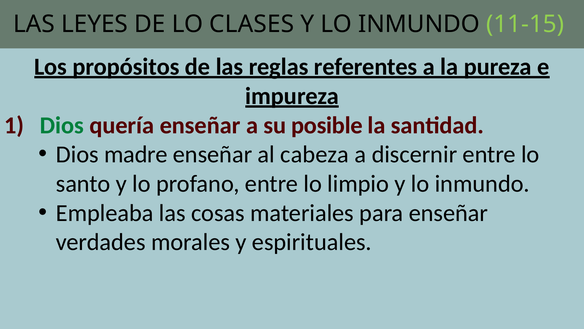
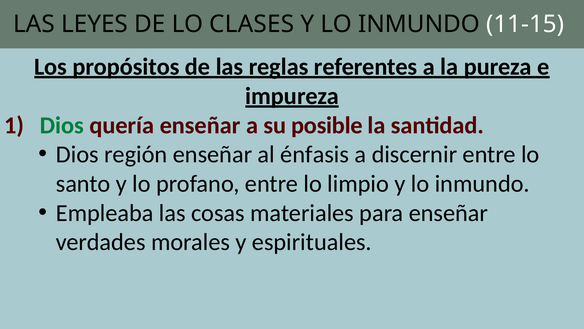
11-15 colour: light green -> white
madre: madre -> región
cabeza: cabeza -> énfasis
